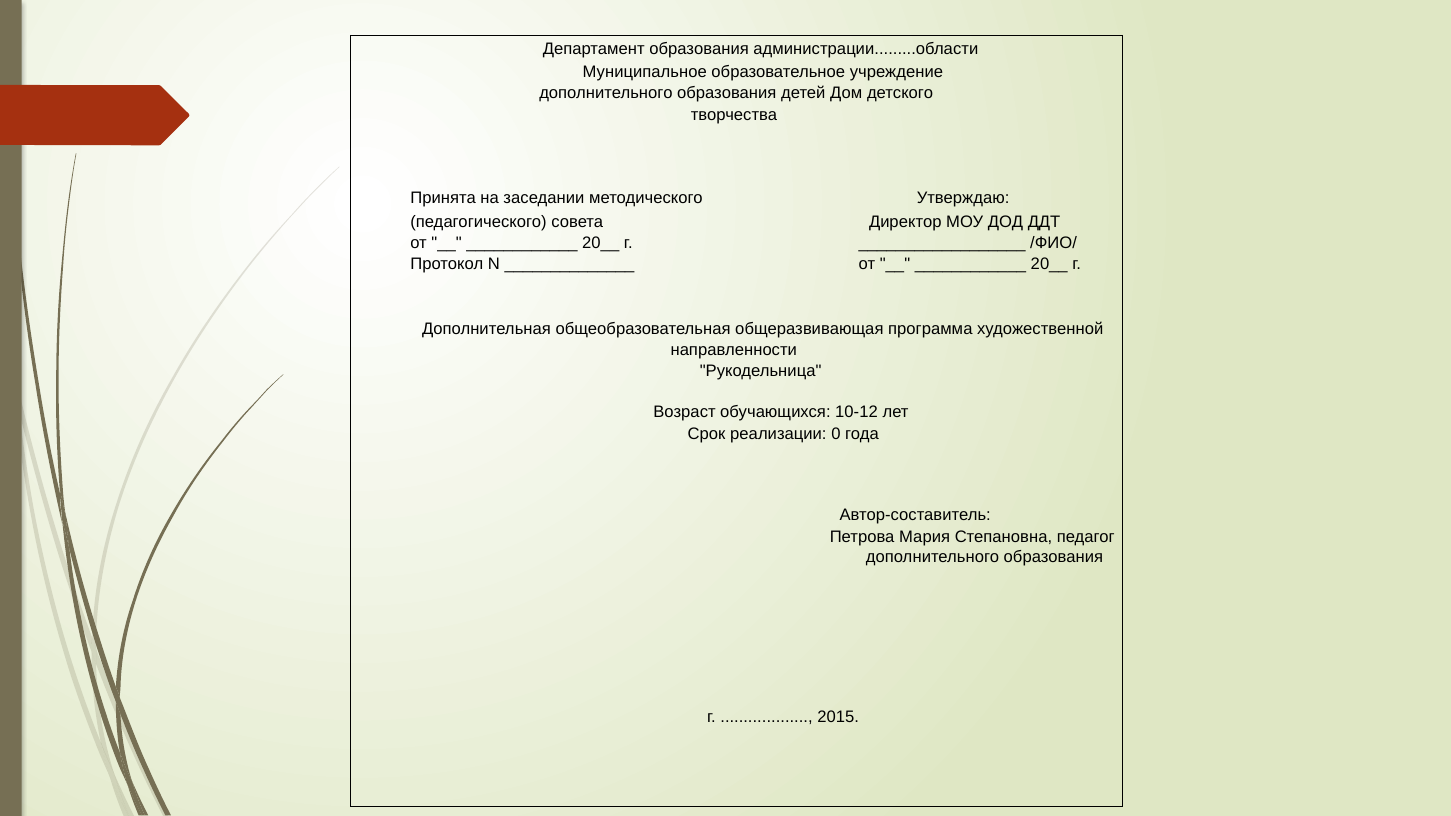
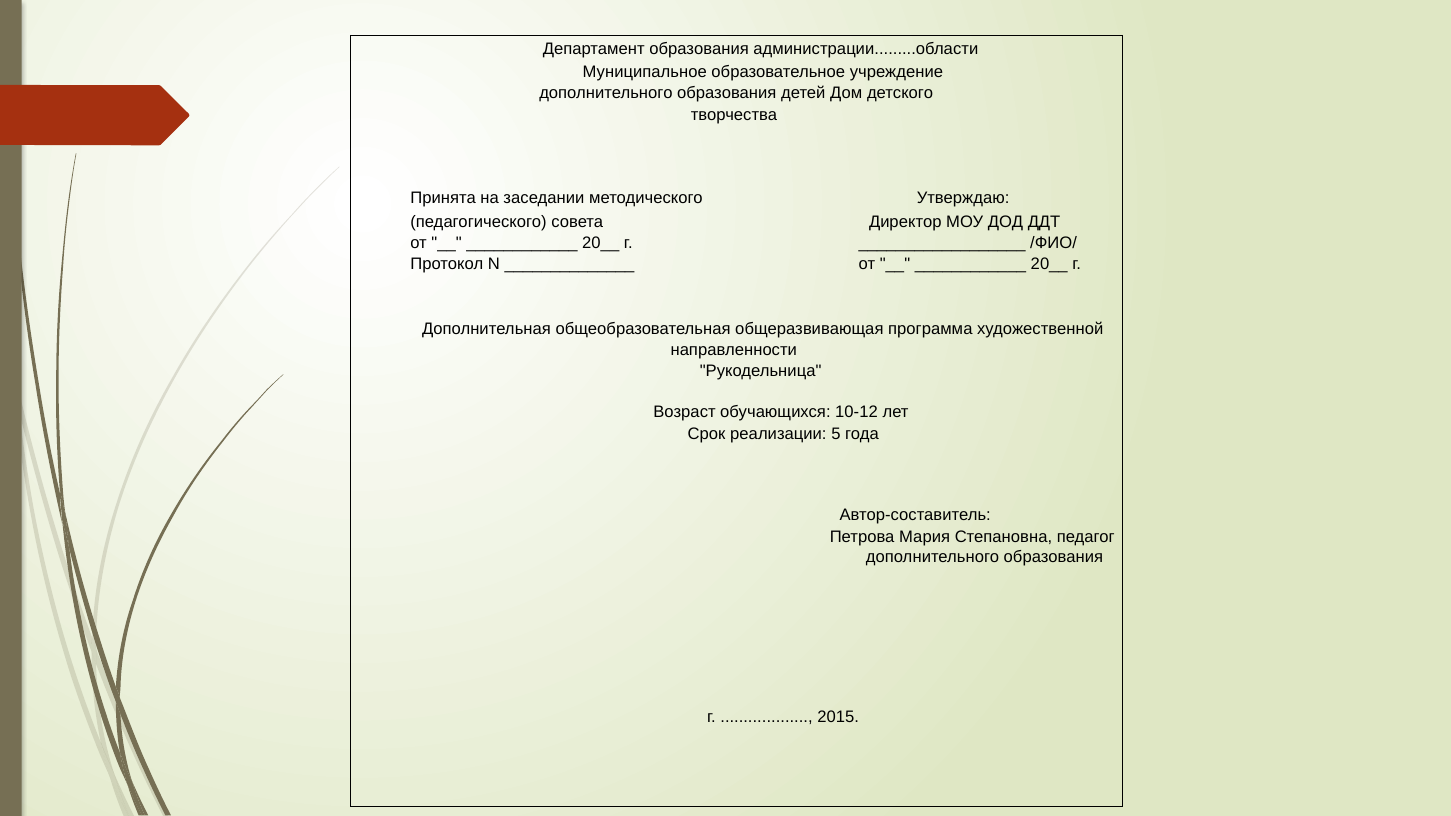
0: 0 -> 5
